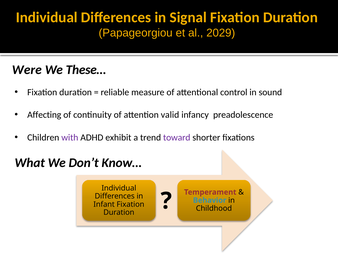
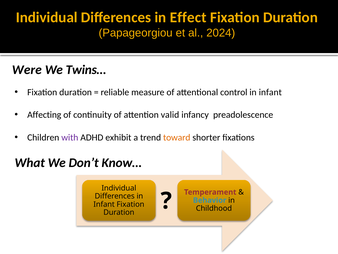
Signal: Signal -> Effect
2029: 2029 -> 2024
These…: These… -> Twins…
control in sound: sound -> infant
toward colour: purple -> orange
